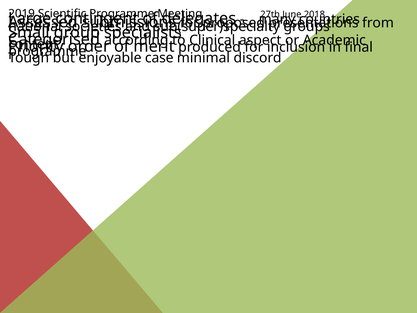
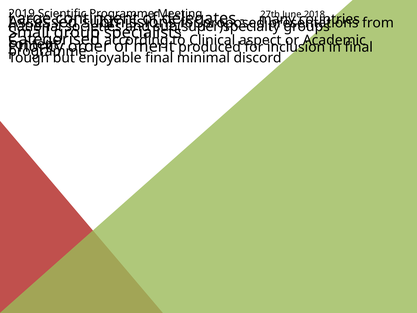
enjoyable case: case -> final
